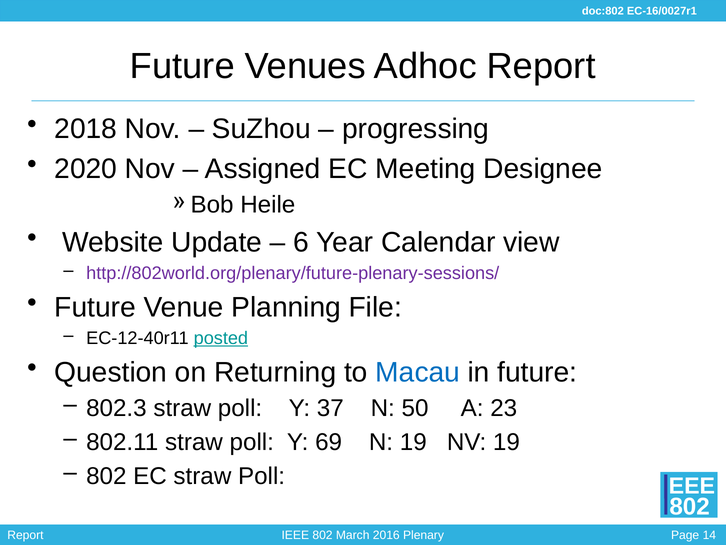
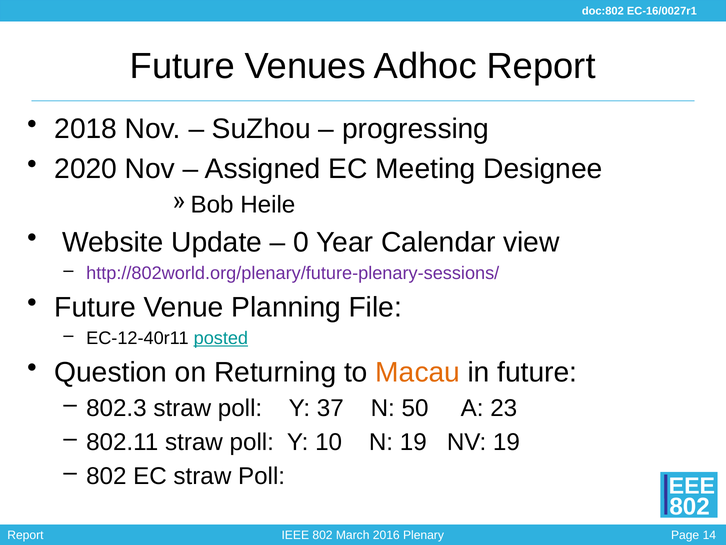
6: 6 -> 0
Macau colour: blue -> orange
69: 69 -> 10
